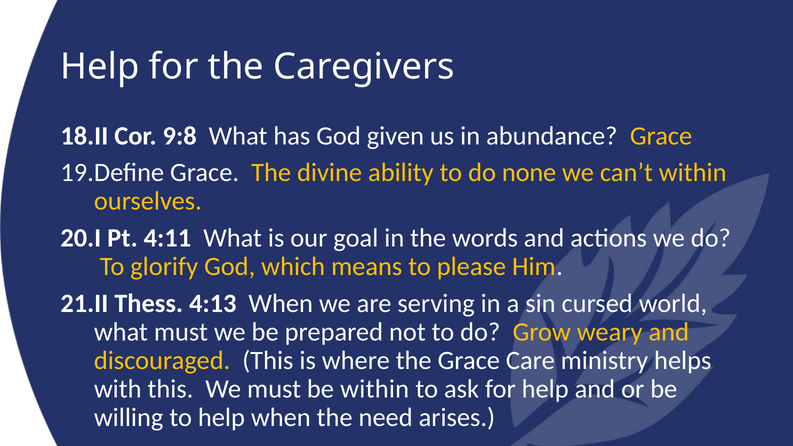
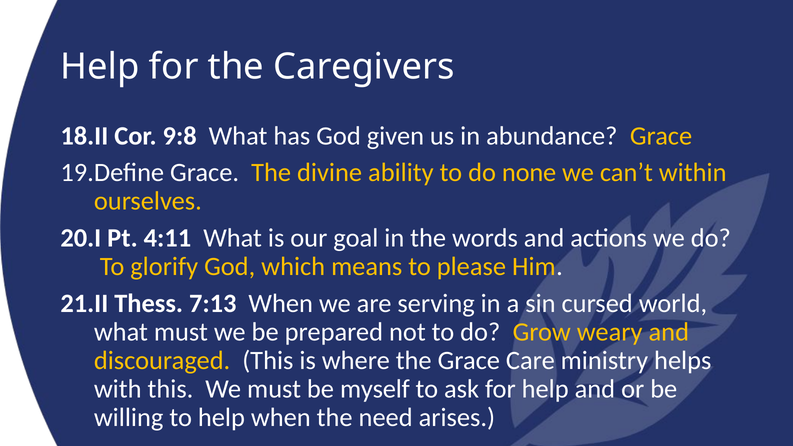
4:13: 4:13 -> 7:13
be within: within -> myself
